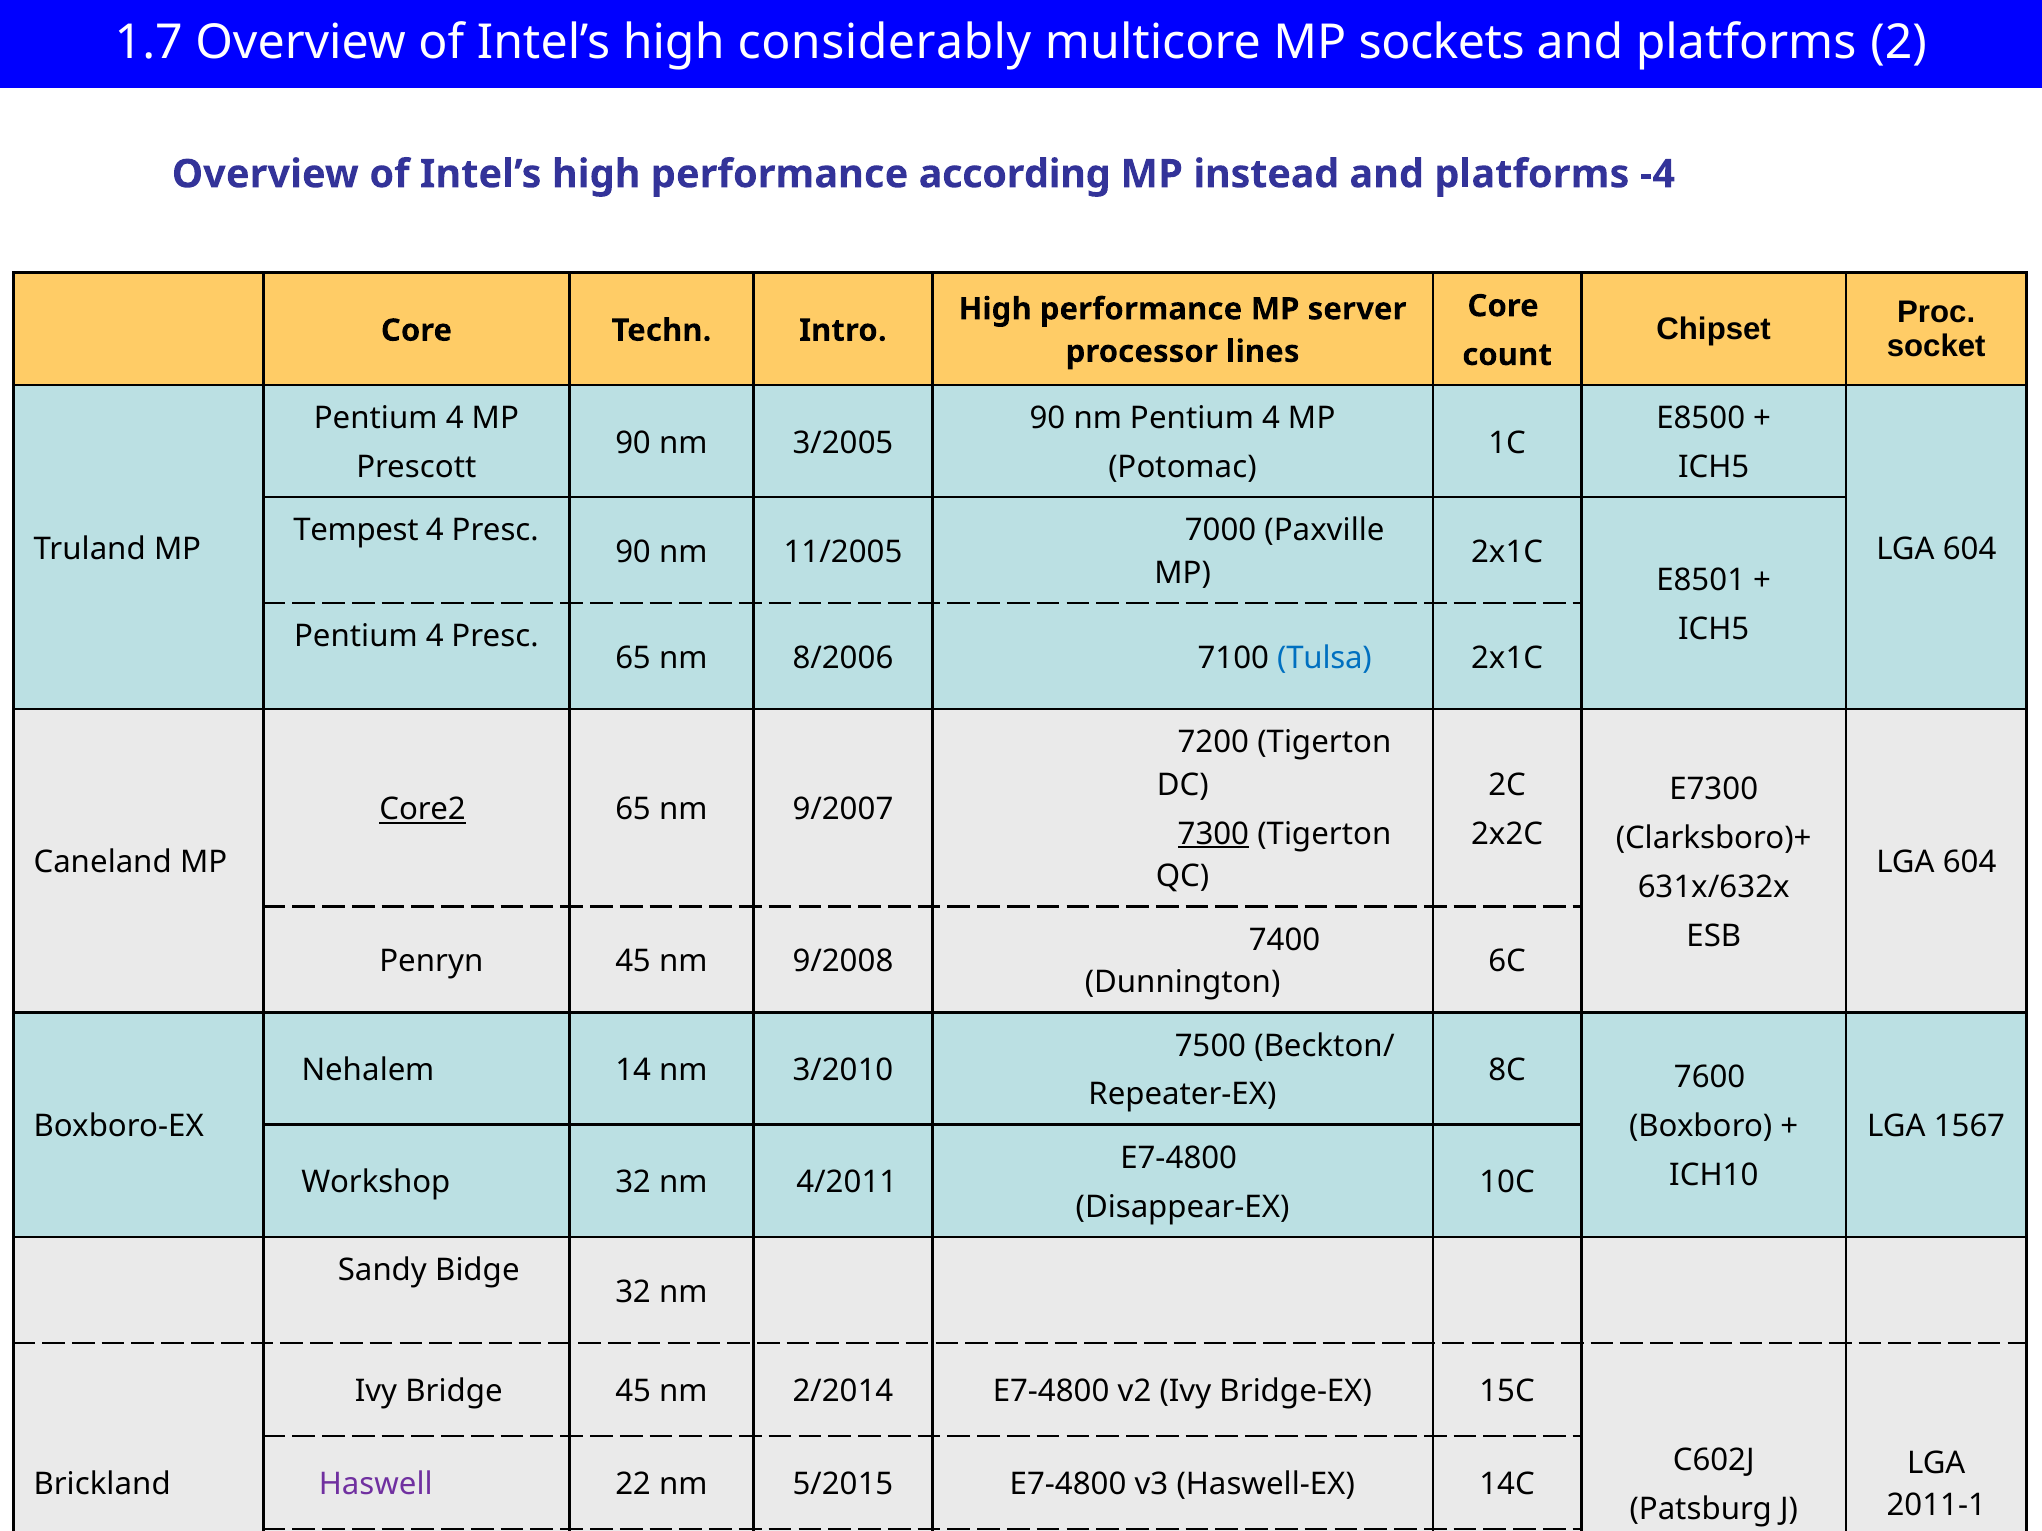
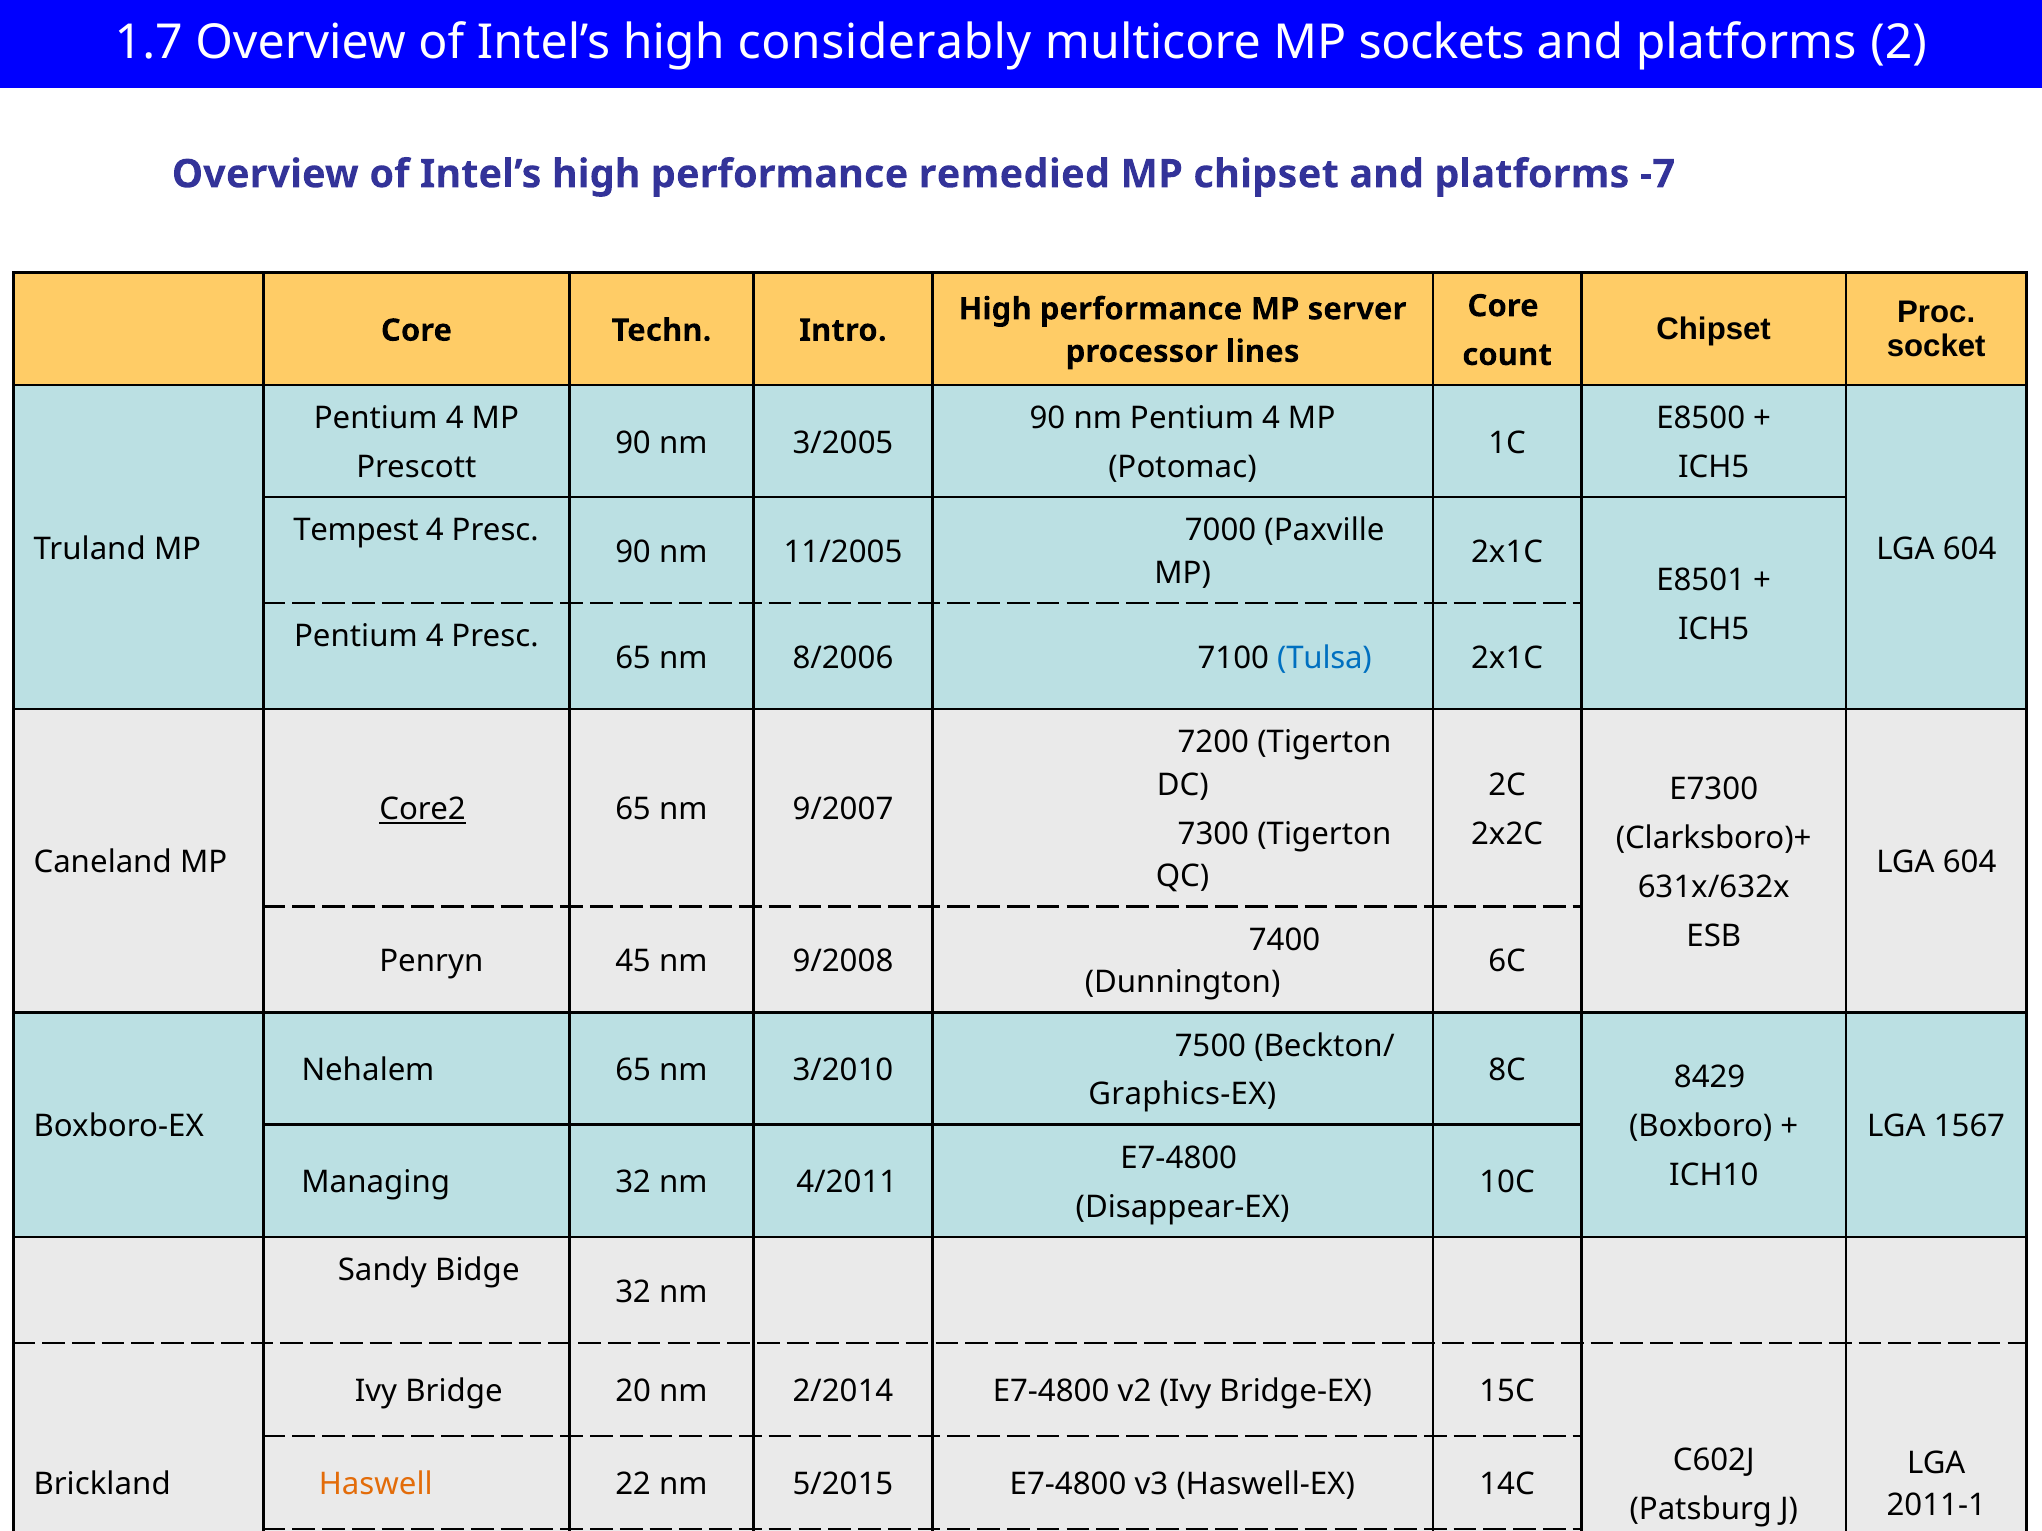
according: according -> remedied
MP instead: instead -> chipset
-4: -4 -> -7
7300 underline: present -> none
Nehalem 14: 14 -> 65
7600: 7600 -> 8429
Repeater-EX: Repeater-EX -> Graphics-EX
Workshop: Workshop -> Managing
Bridge 45: 45 -> 20
Haswell colour: purple -> orange
